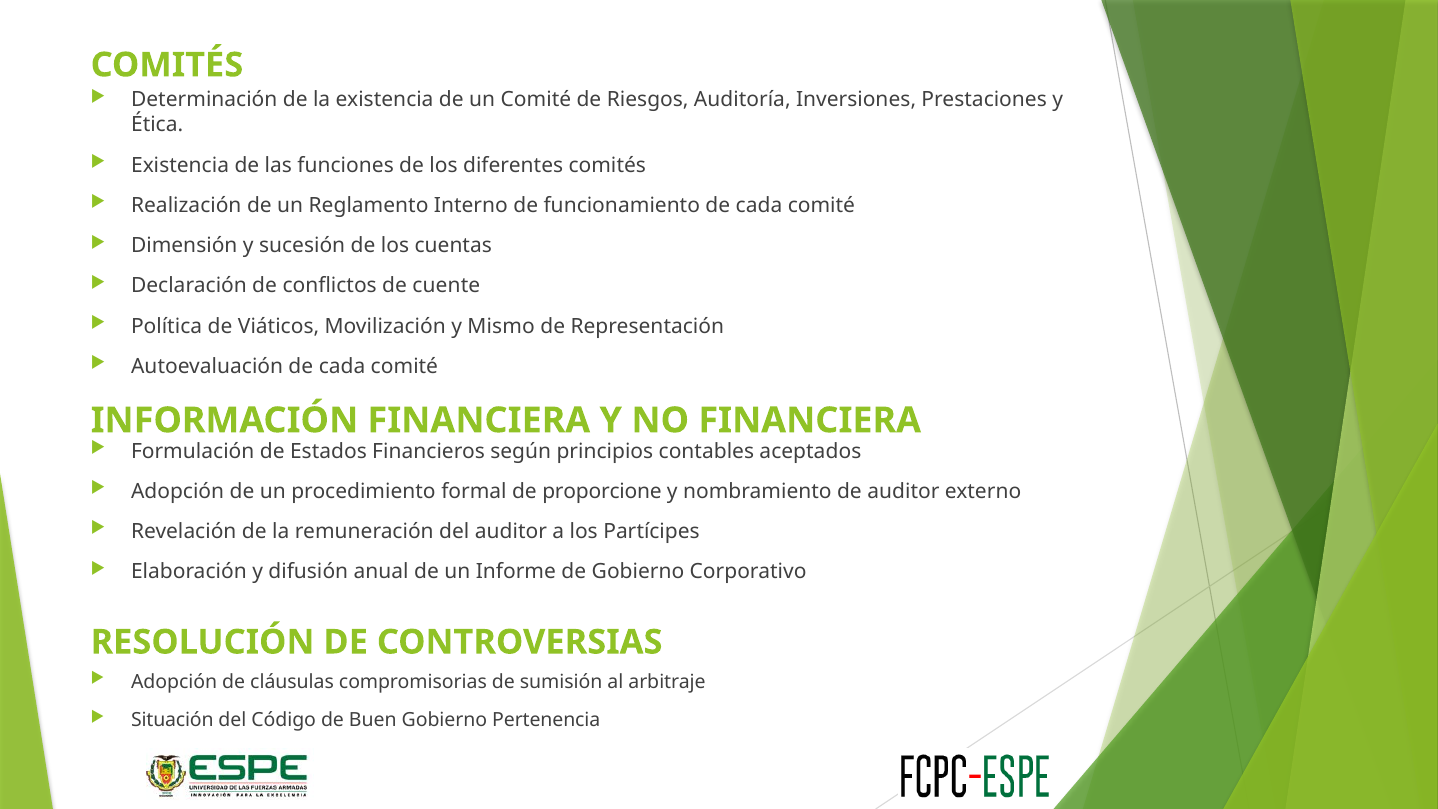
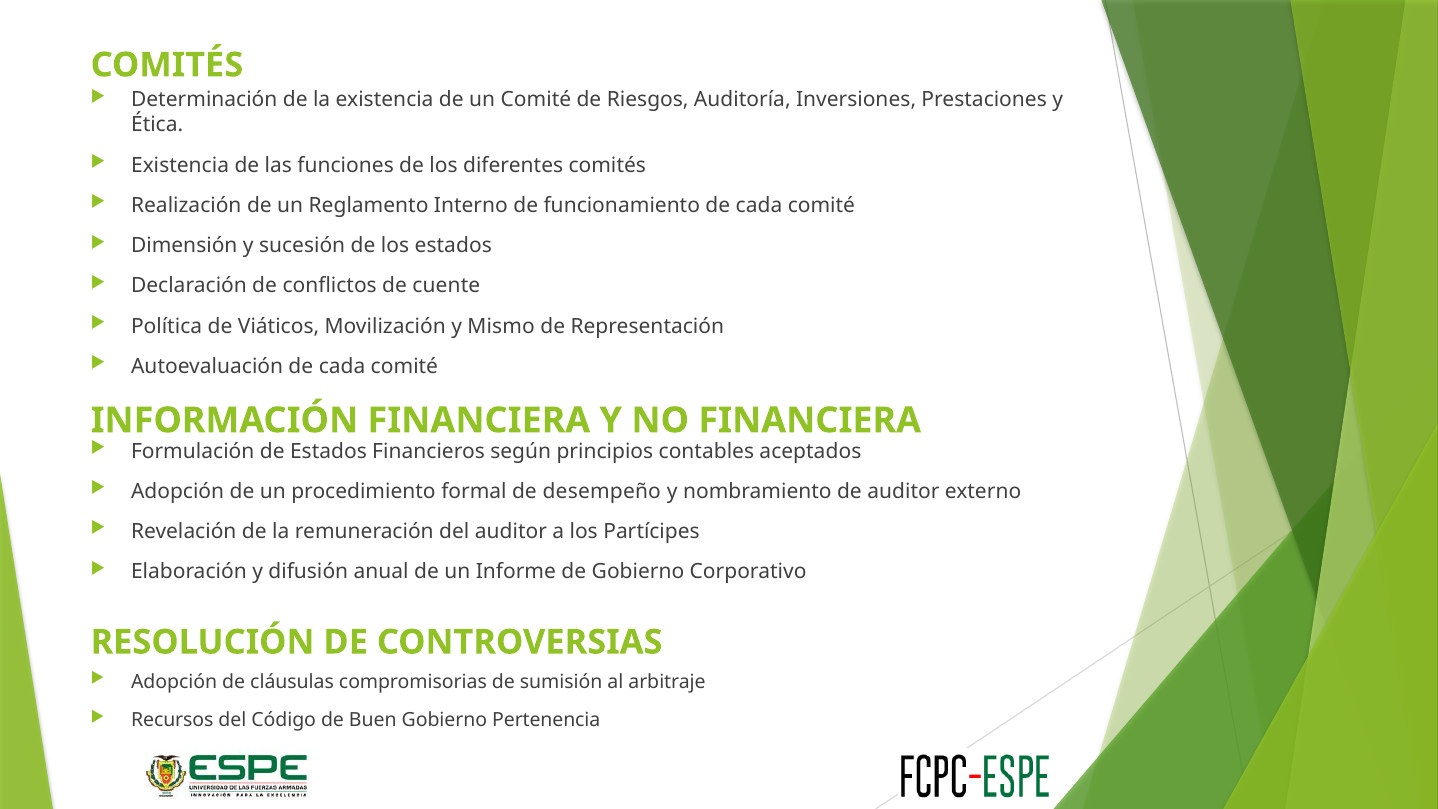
los cuentas: cuentas -> estados
proporcione: proporcione -> desempeño
Situación: Situación -> Recursos
